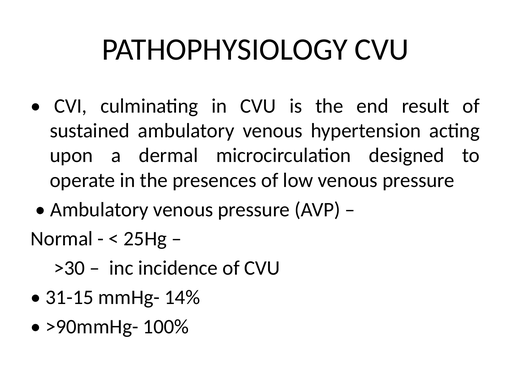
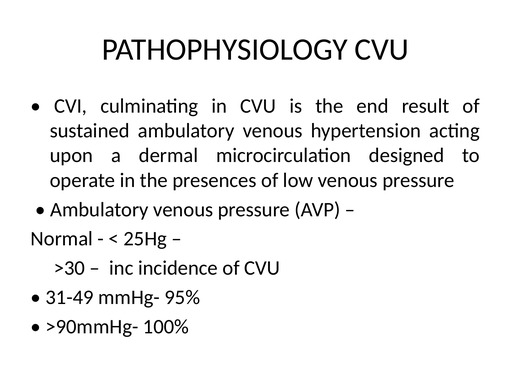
31-15: 31-15 -> 31-49
14%: 14% -> 95%
